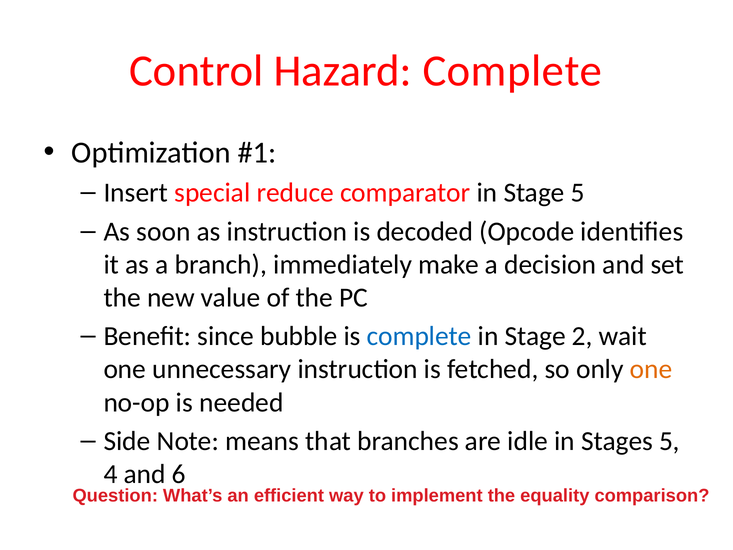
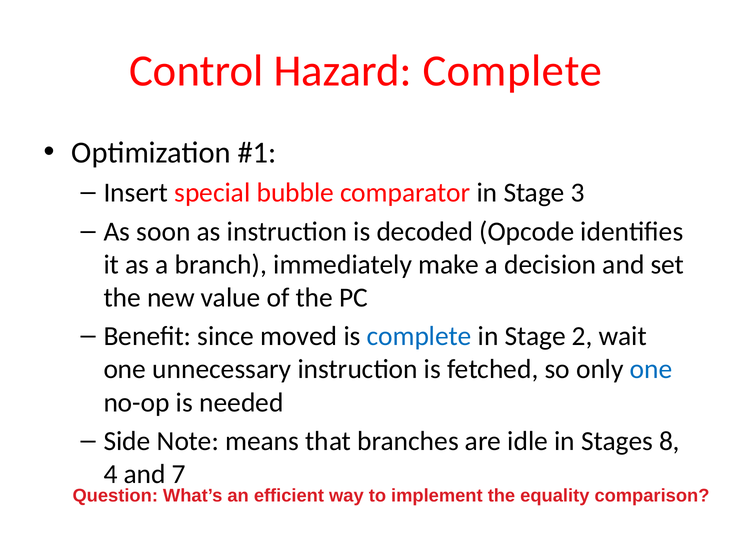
reduce: reduce -> bubble
Stage 5: 5 -> 3
bubble: bubble -> moved
one at (651, 369) colour: orange -> blue
Stages 5: 5 -> 8
6: 6 -> 7
